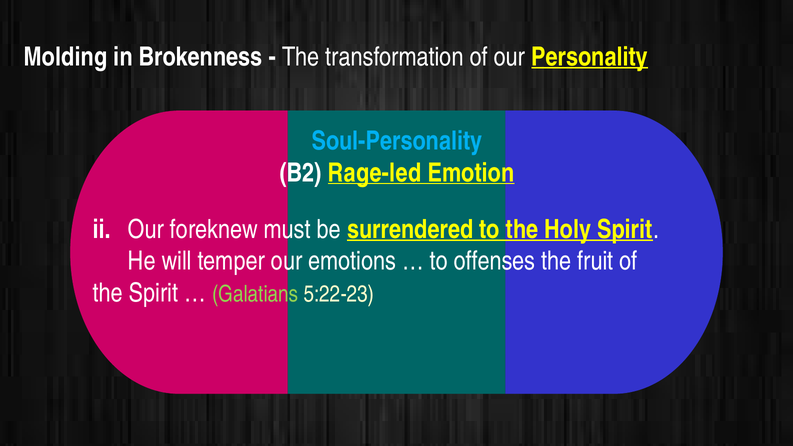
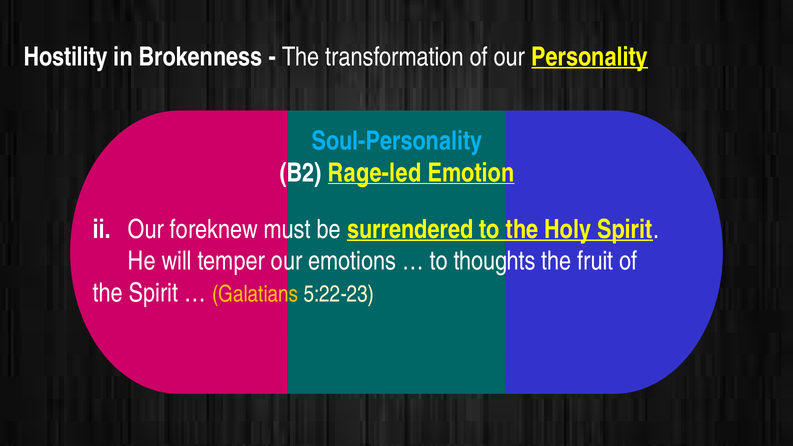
Molding: Molding -> Hostility
offenses: offenses -> thoughts
Galatians colour: light green -> yellow
